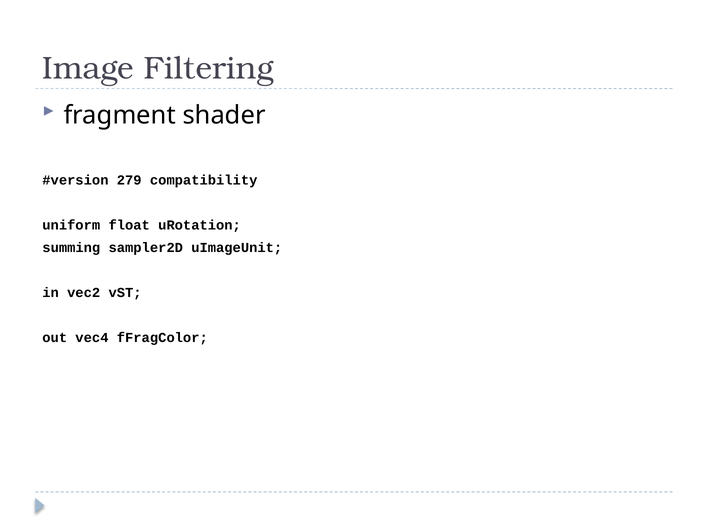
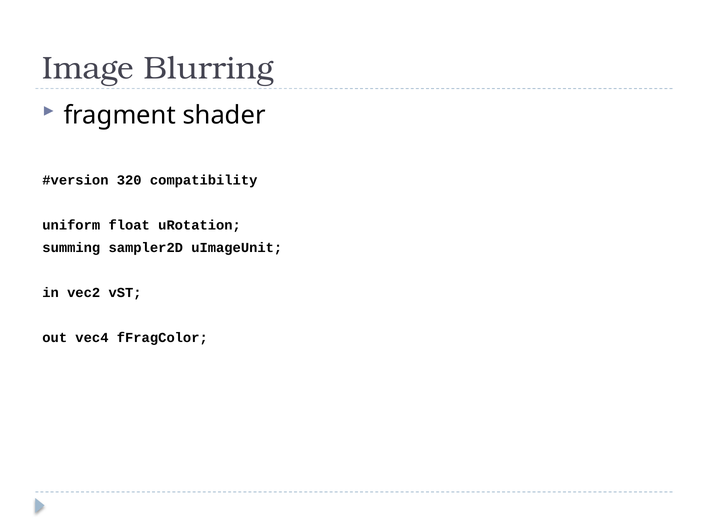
Filtering: Filtering -> Blurring
279: 279 -> 320
